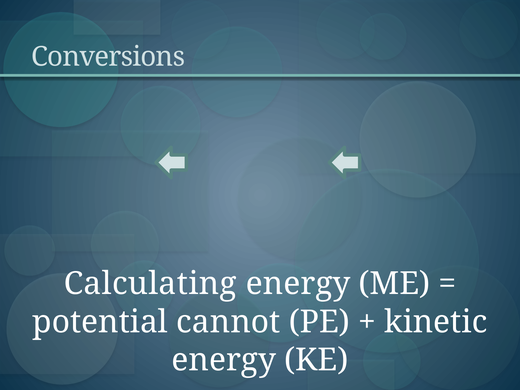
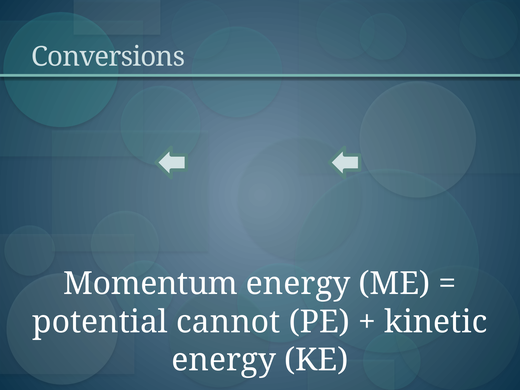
Calculating: Calculating -> Momentum
